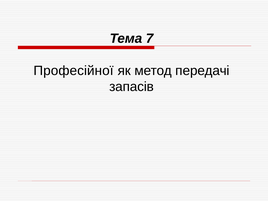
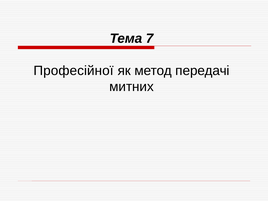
запасів: запасів -> митних
